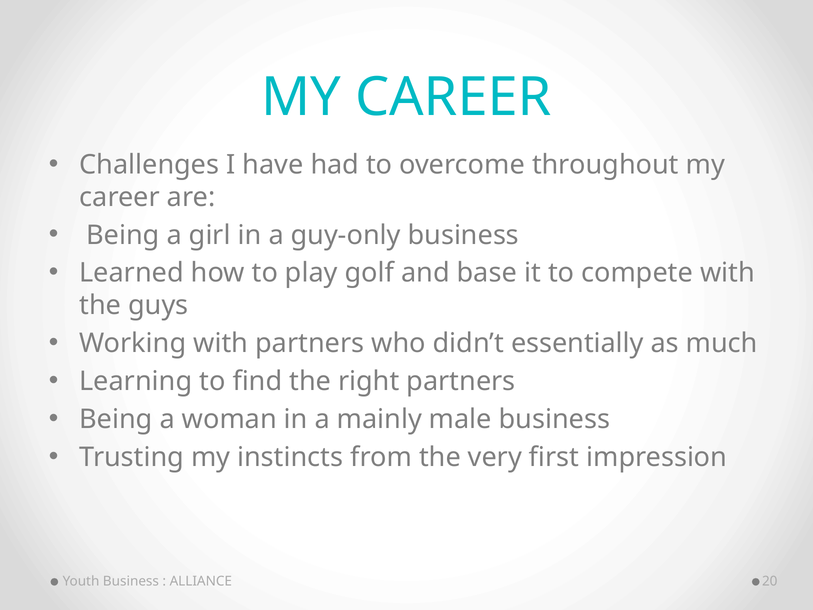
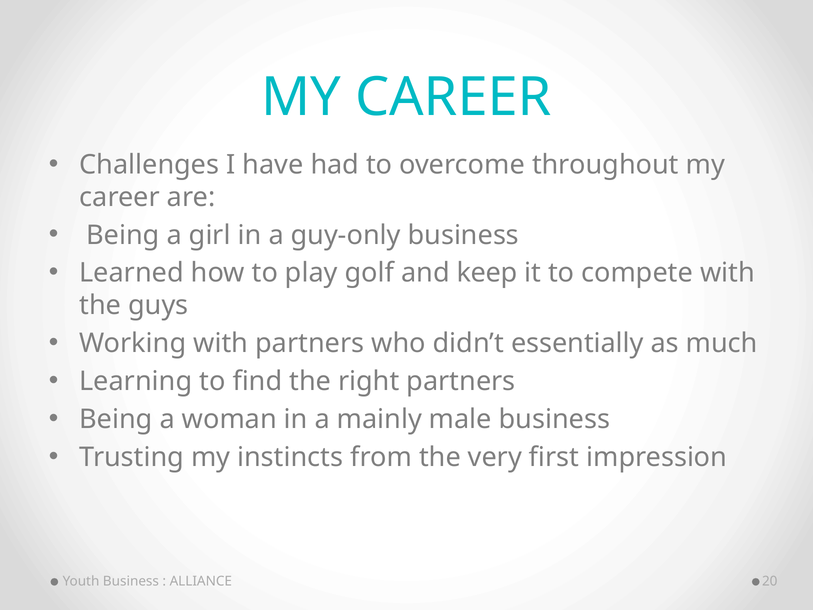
base: base -> keep
